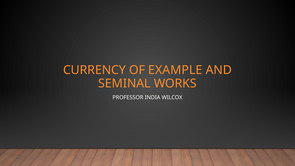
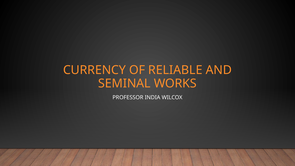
EXAMPLE: EXAMPLE -> RELIABLE
